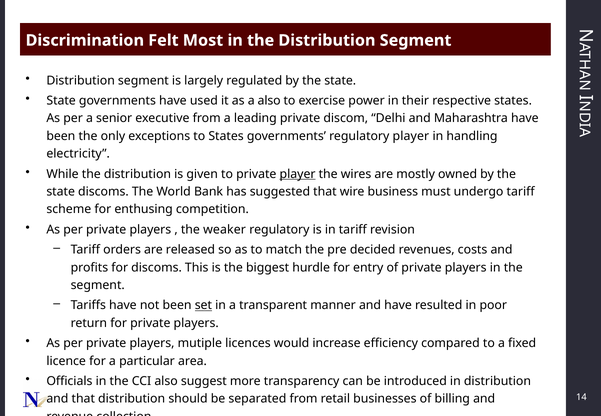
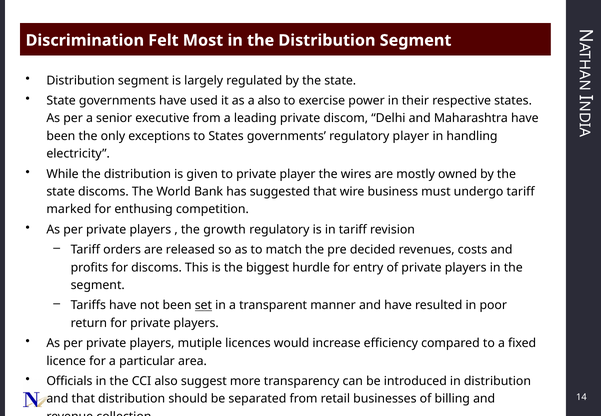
player at (298, 174) underline: present -> none
scheme: scheme -> marked
weaker: weaker -> growth
